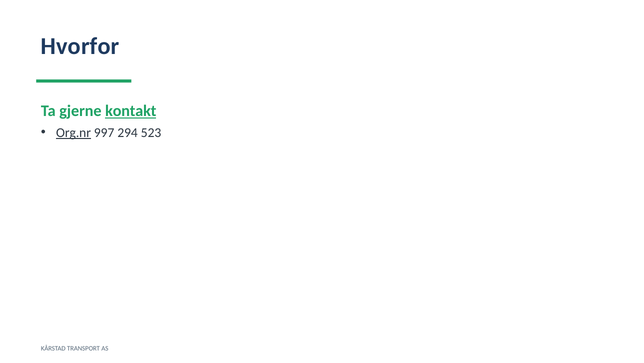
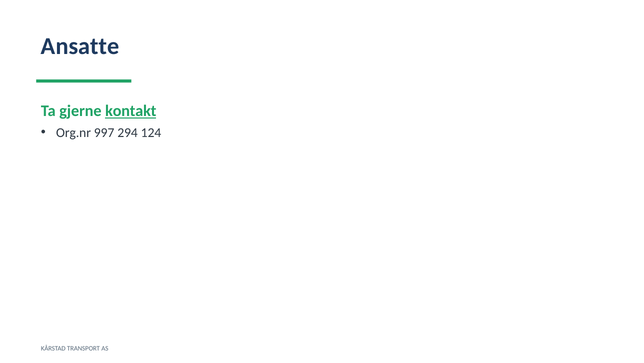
Hvorfor: Hvorfor -> Ansatte
Org.nr underline: present -> none
523: 523 -> 124
